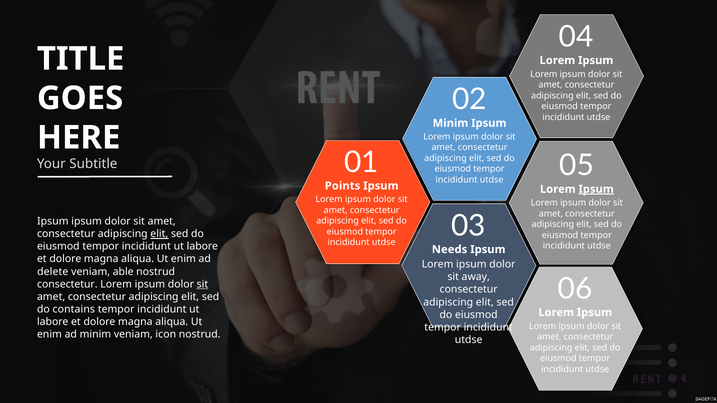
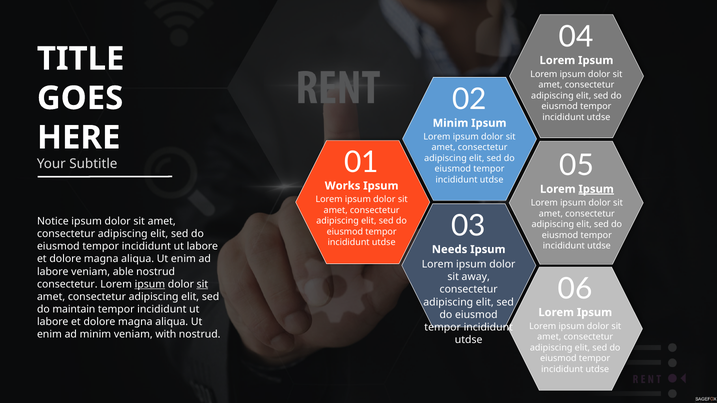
Points: Points -> Works
Ipsum at (53, 222): Ipsum -> Notice
elit at (159, 234) underline: present -> none
delete at (53, 272): delete -> labore
ipsum at (150, 284) underline: none -> present
contains: contains -> maintain
icon: icon -> with
